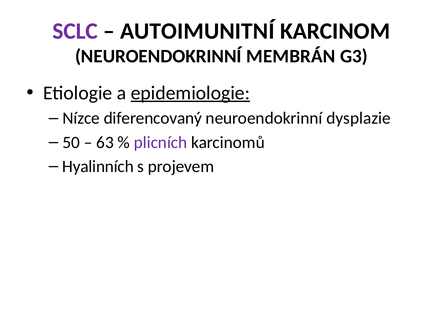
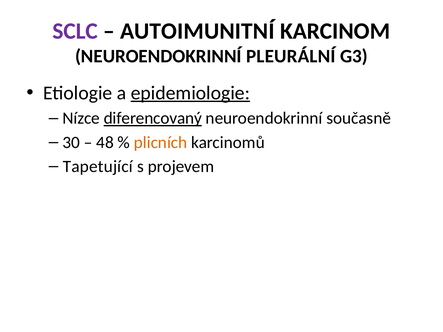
MEMBRÁN: MEMBRÁN -> PLEURÁLNÍ
diferencovaný underline: none -> present
dysplazie: dysplazie -> současně
50: 50 -> 30
63: 63 -> 48
plicních colour: purple -> orange
Hyalinních: Hyalinních -> Tapetující
